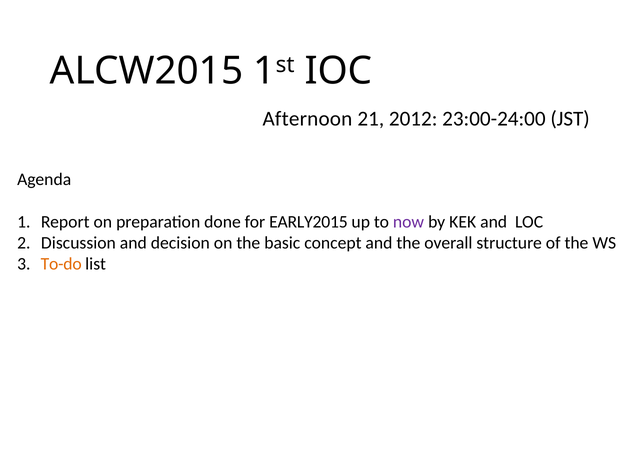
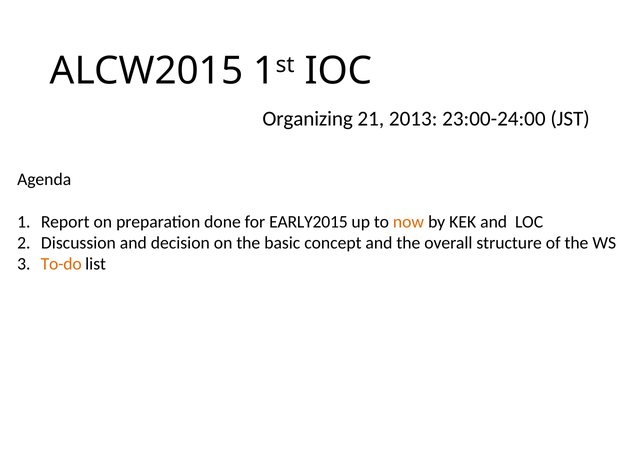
Afternoon: Afternoon -> Organizing
2012: 2012 -> 2013
now colour: purple -> orange
